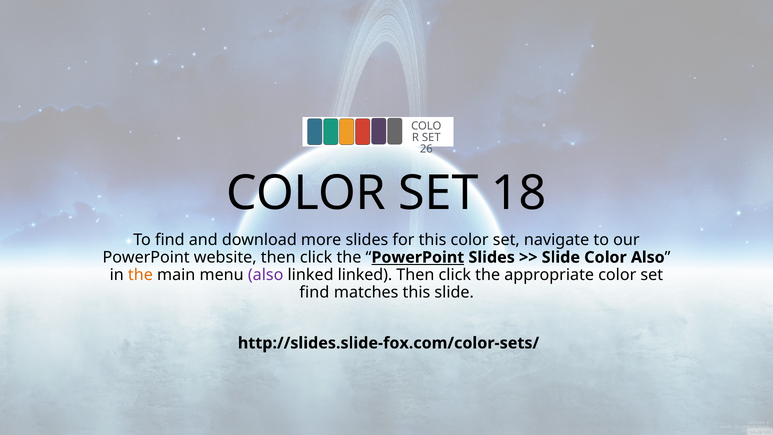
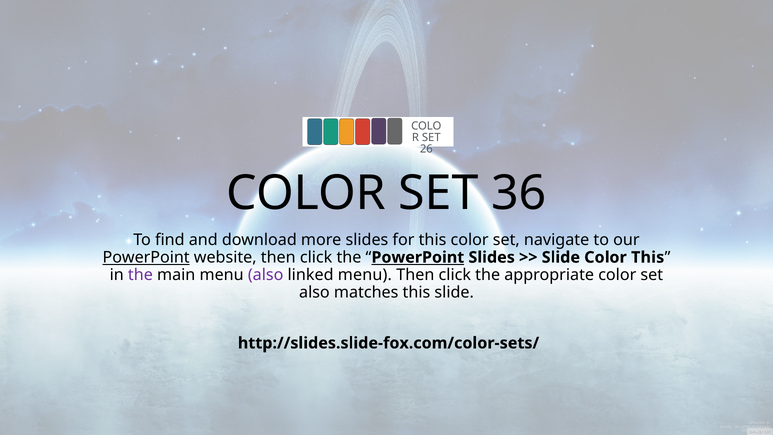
18: 18 -> 36
PowerPoint at (146, 257) underline: none -> present
Color Also: Also -> This
the at (140, 275) colour: orange -> purple
linked linked: linked -> menu
find at (314, 292): find -> also
